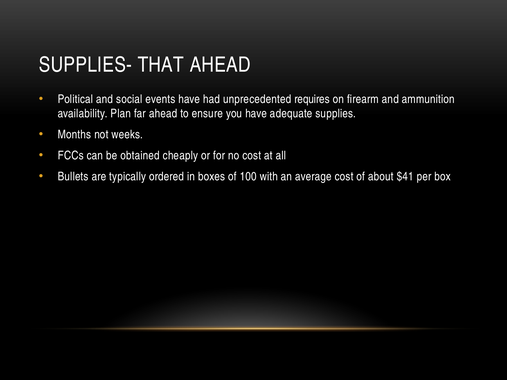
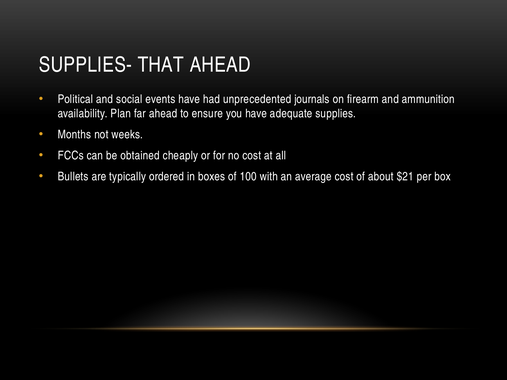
requires: requires -> journals
$41: $41 -> $21
